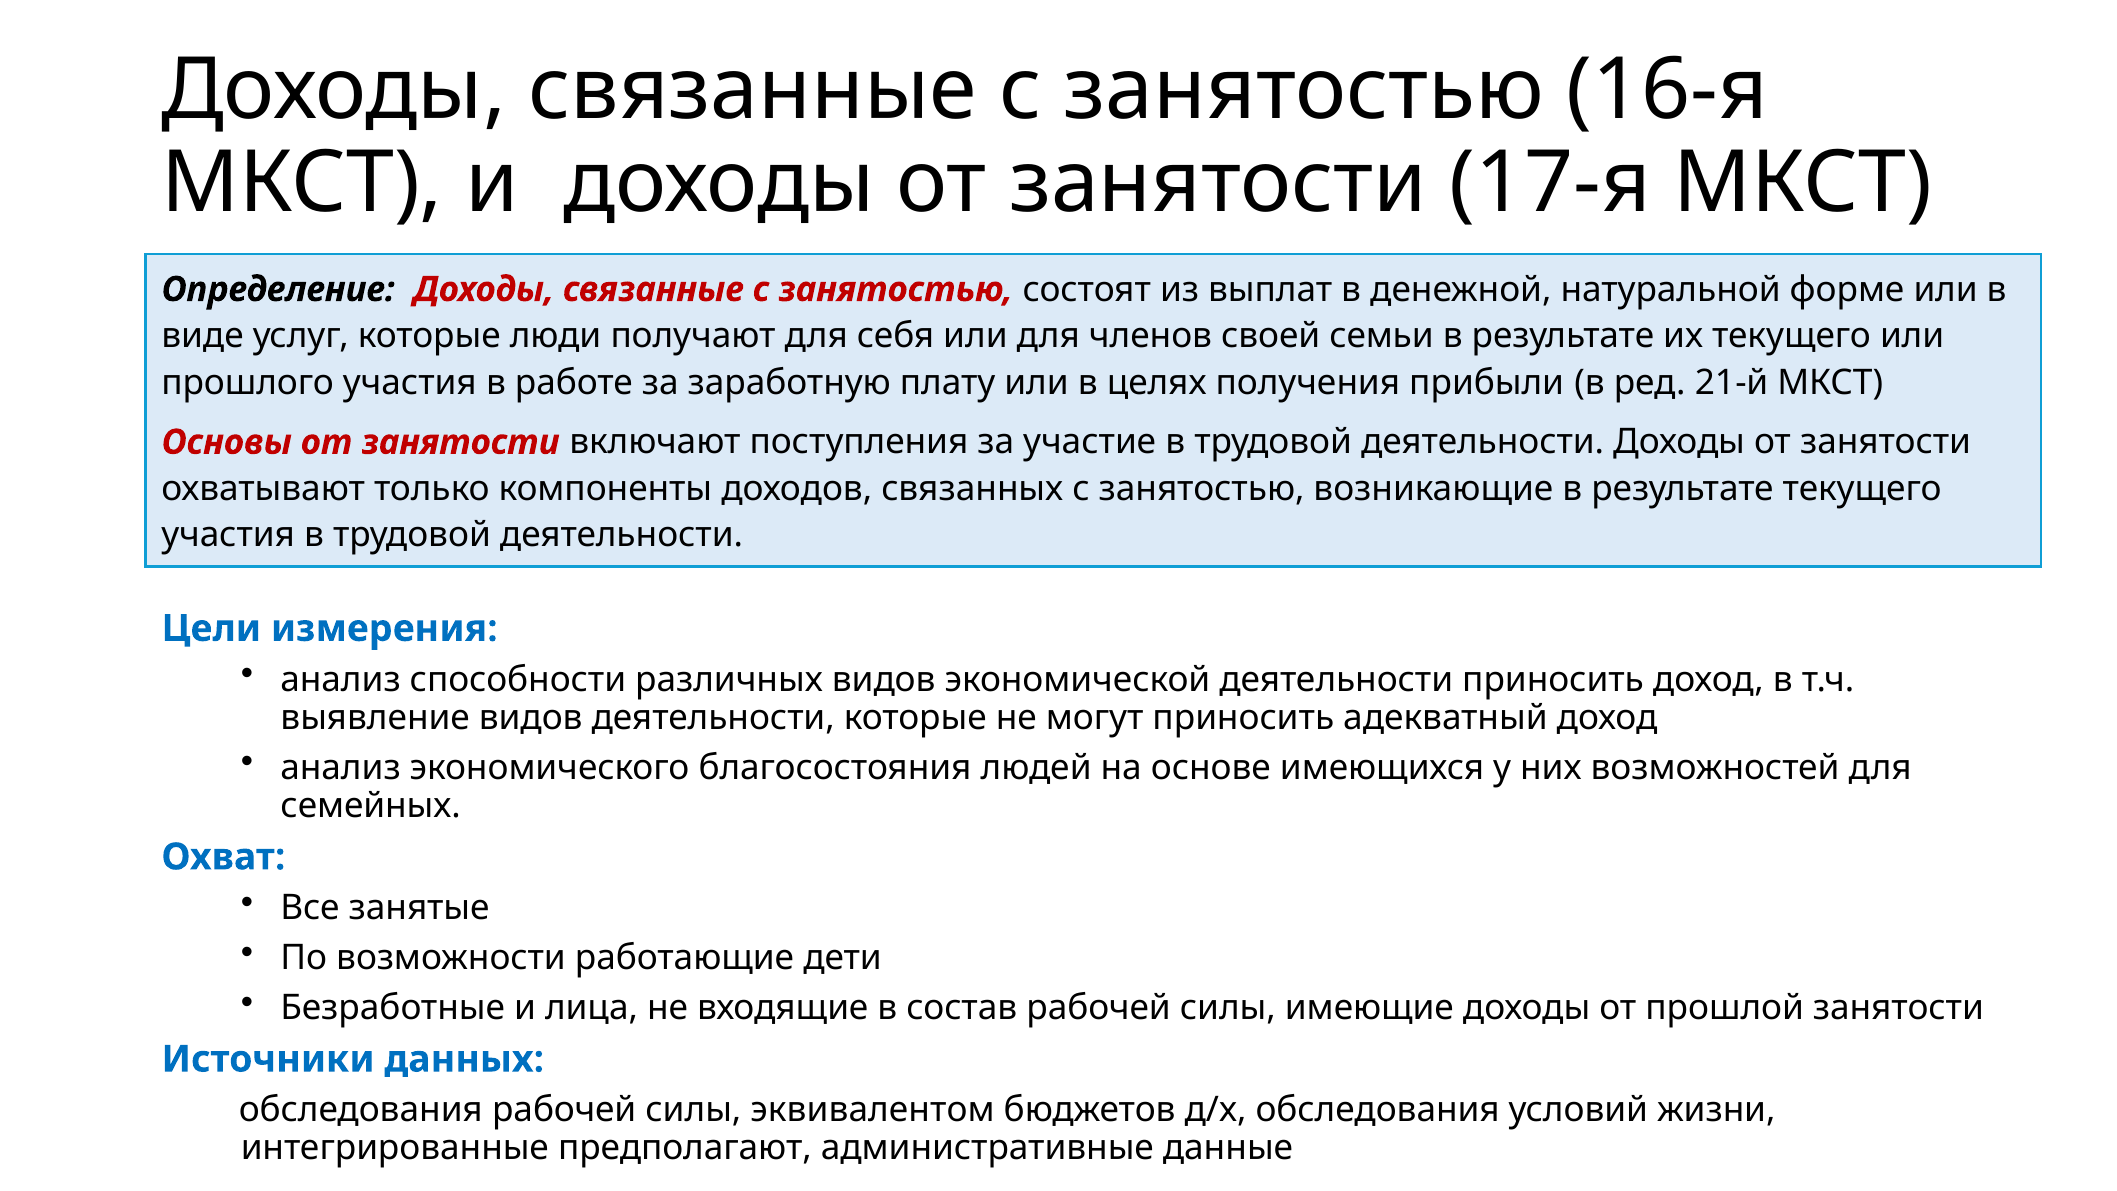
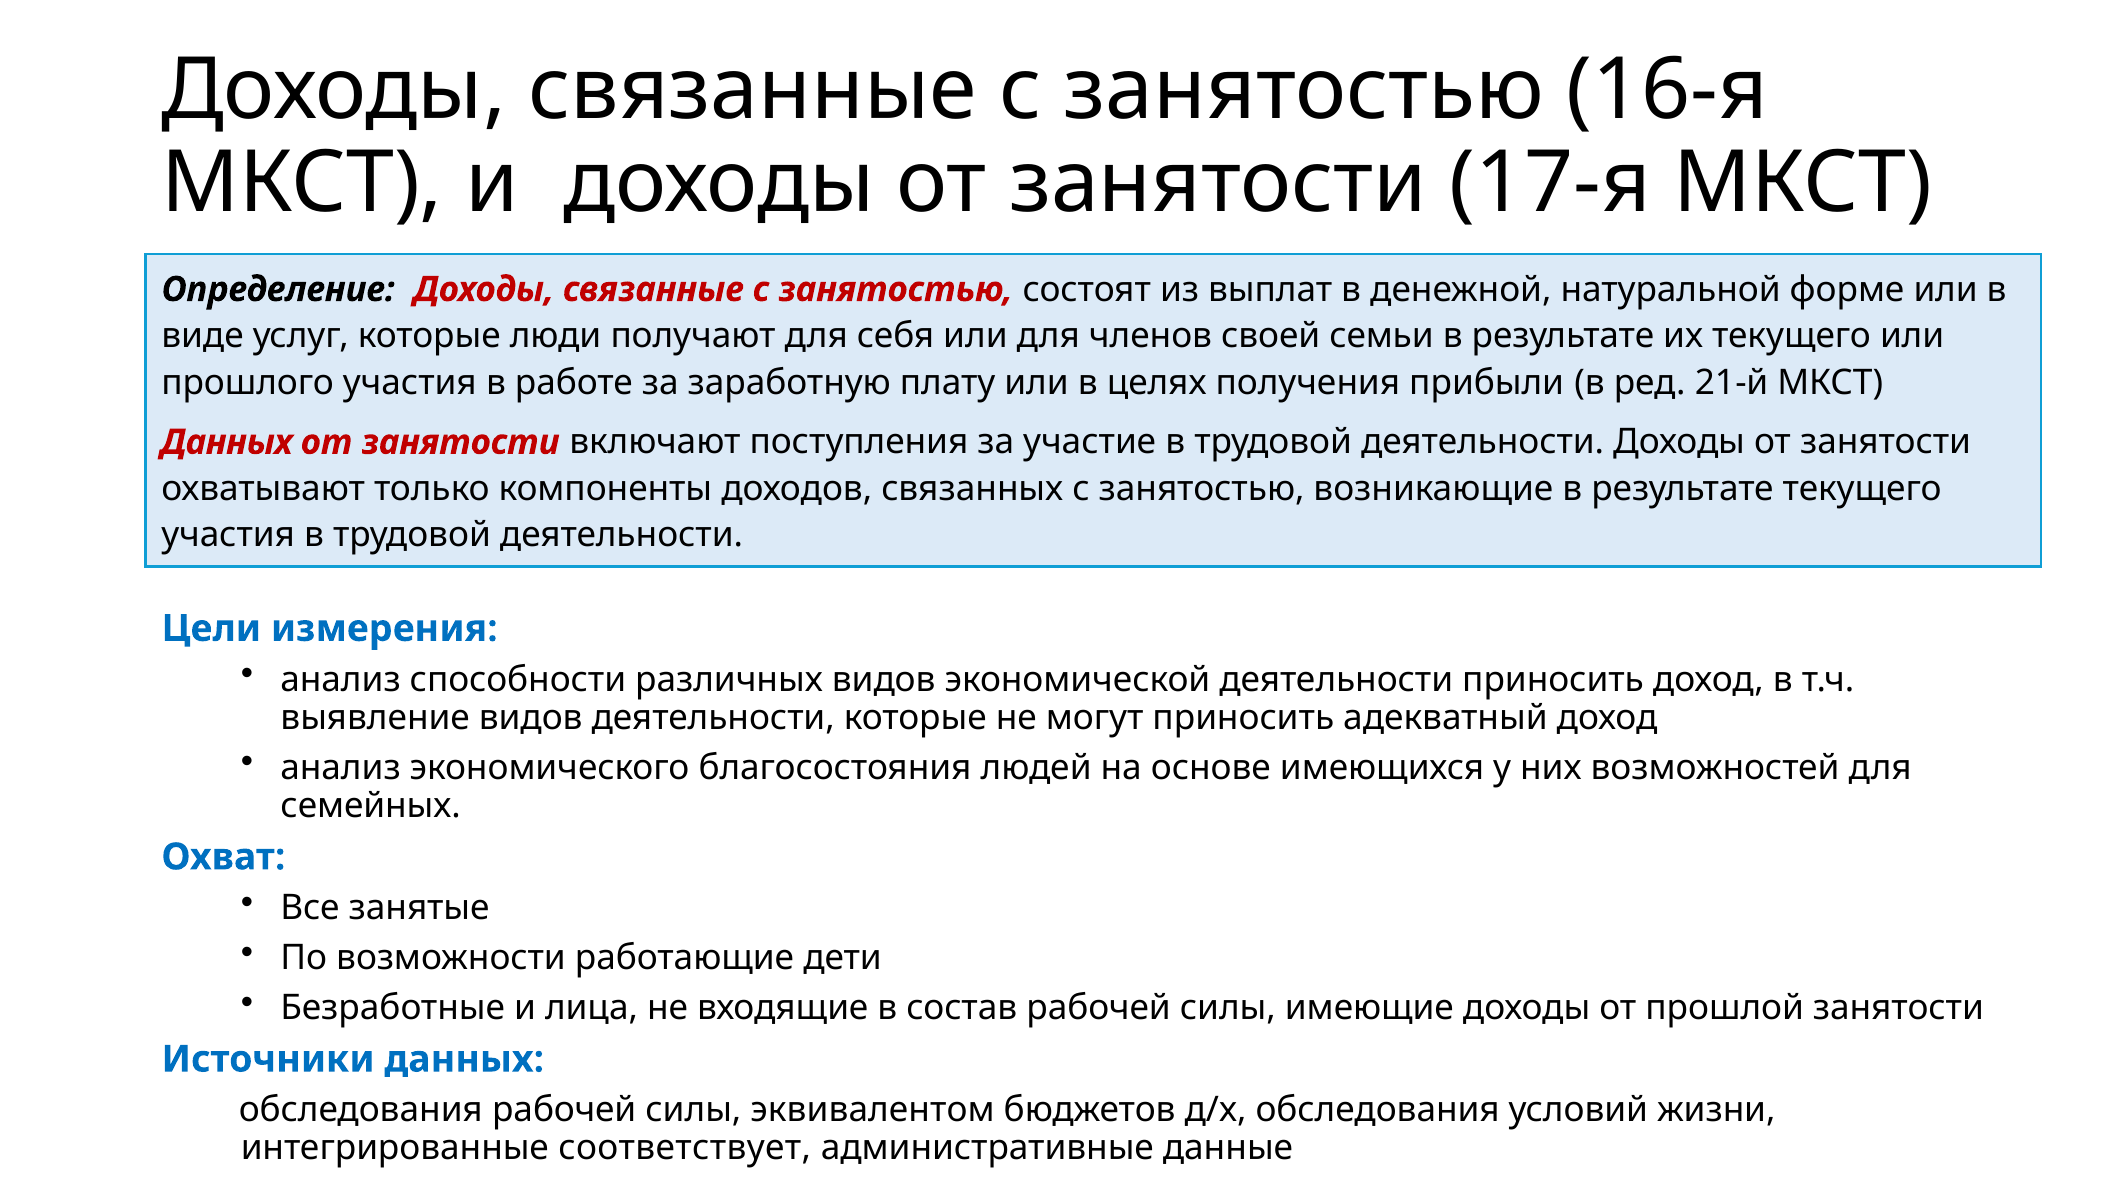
Основы at (227, 442): Основы -> Данных
предполагают: предполагают -> соответствует
